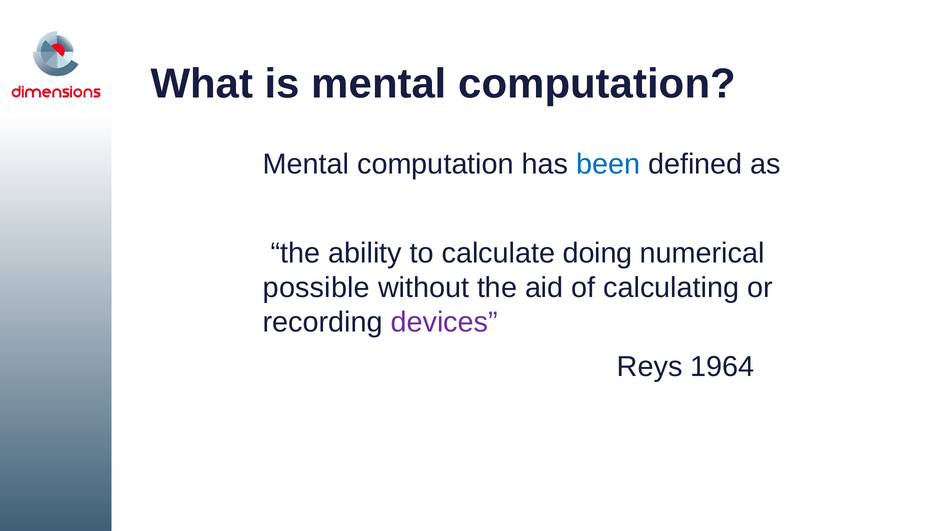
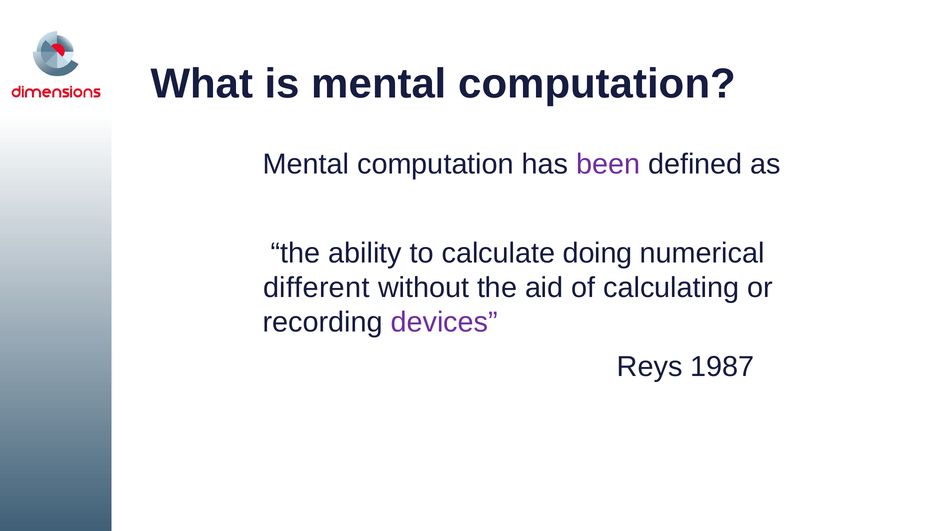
been colour: blue -> purple
possible: possible -> different
1964: 1964 -> 1987
